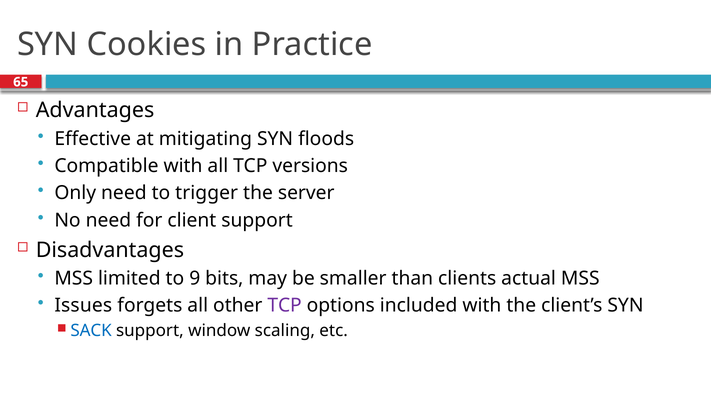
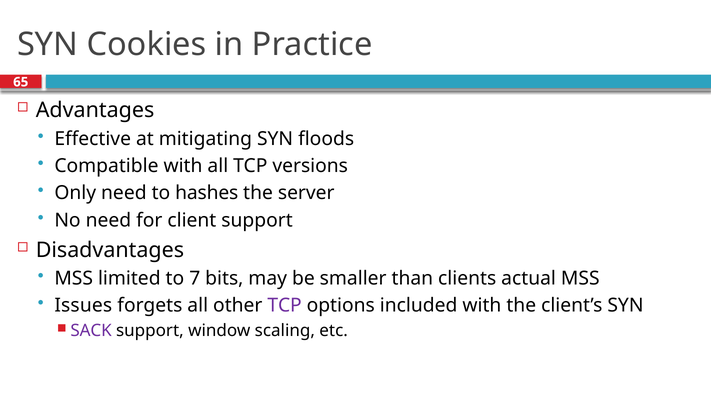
trigger: trigger -> hashes
9: 9 -> 7
SACK colour: blue -> purple
